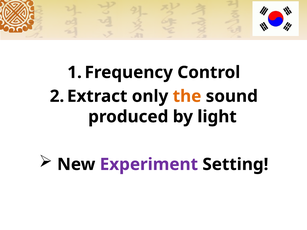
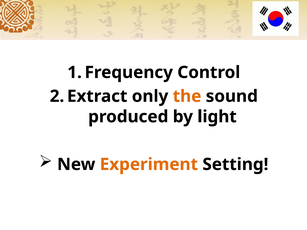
Experiment colour: purple -> orange
